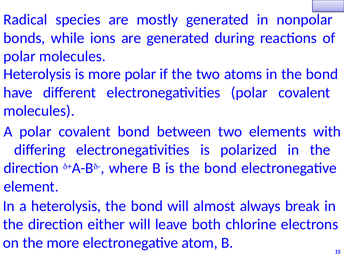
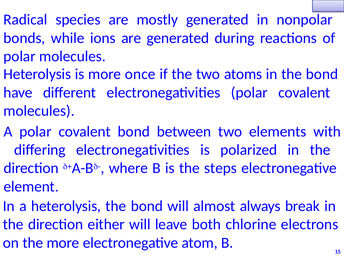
more polar: polar -> once
is the bond: bond -> steps
